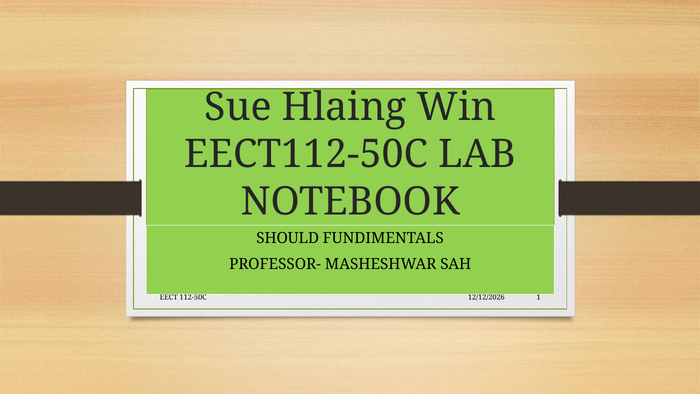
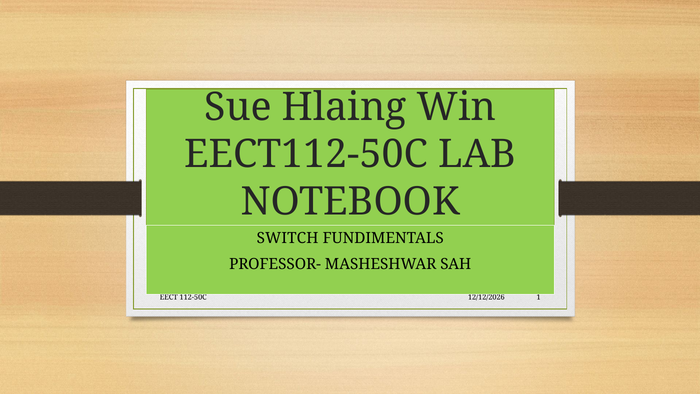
SHOULD: SHOULD -> SWITCH
